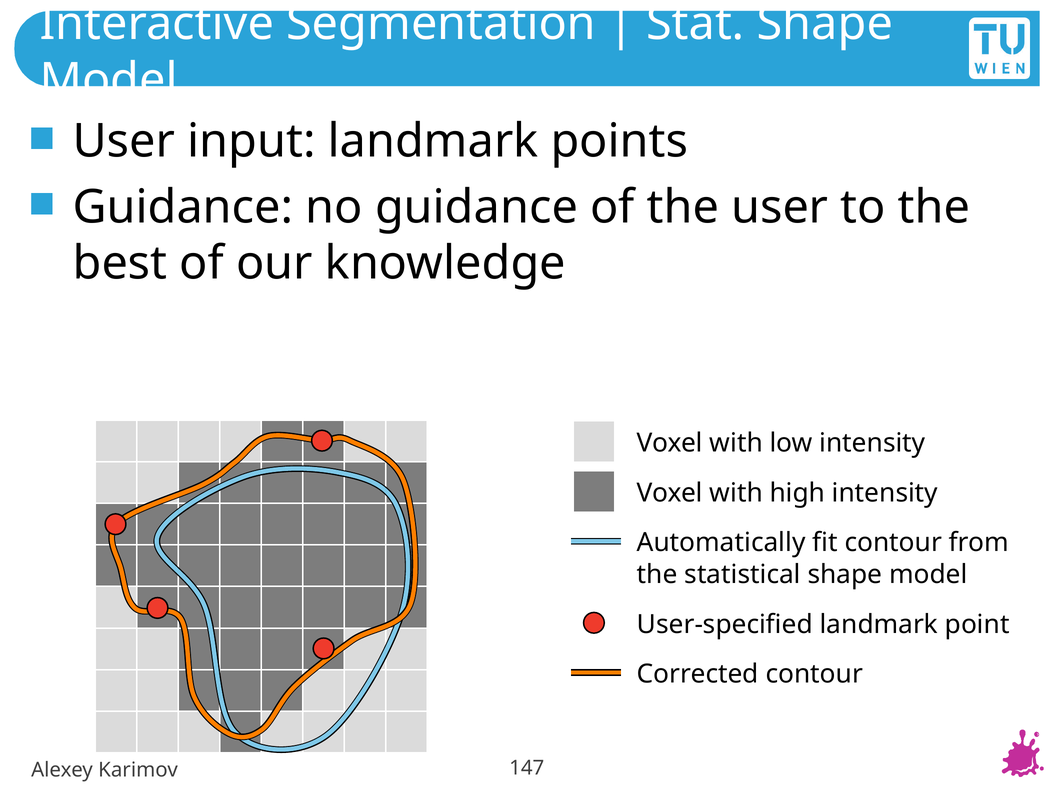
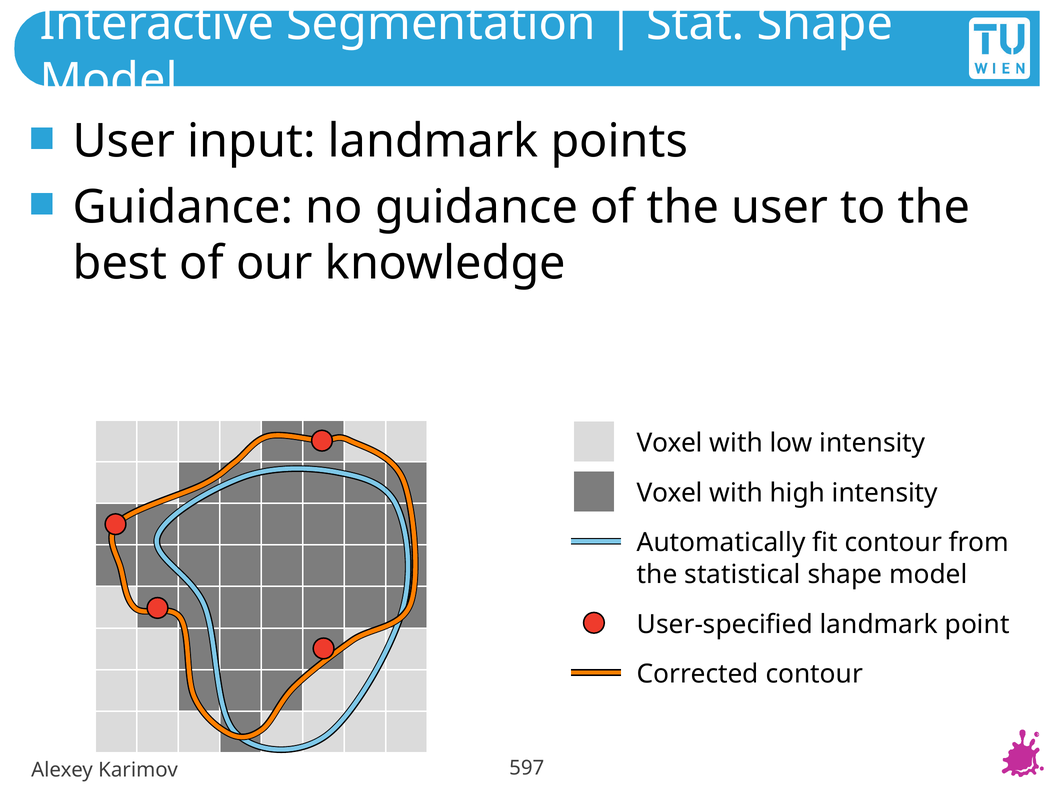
147: 147 -> 597
